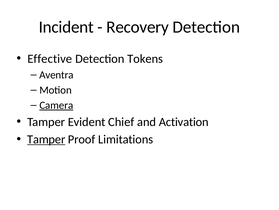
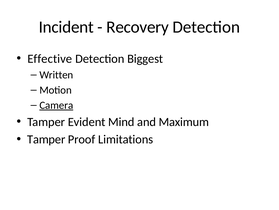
Tokens: Tokens -> Biggest
Aventra: Aventra -> Written
Chief: Chief -> Mind
Activation: Activation -> Maximum
Tamper at (46, 139) underline: present -> none
